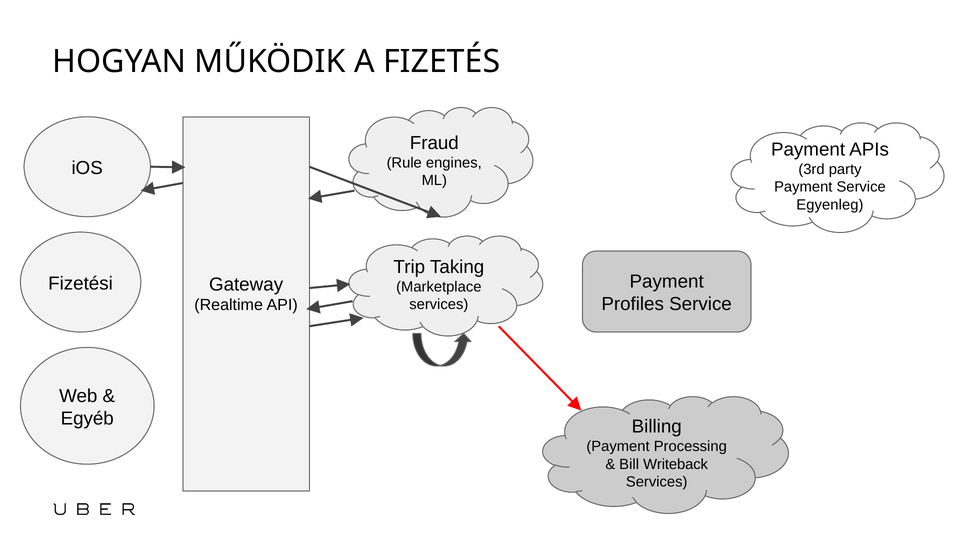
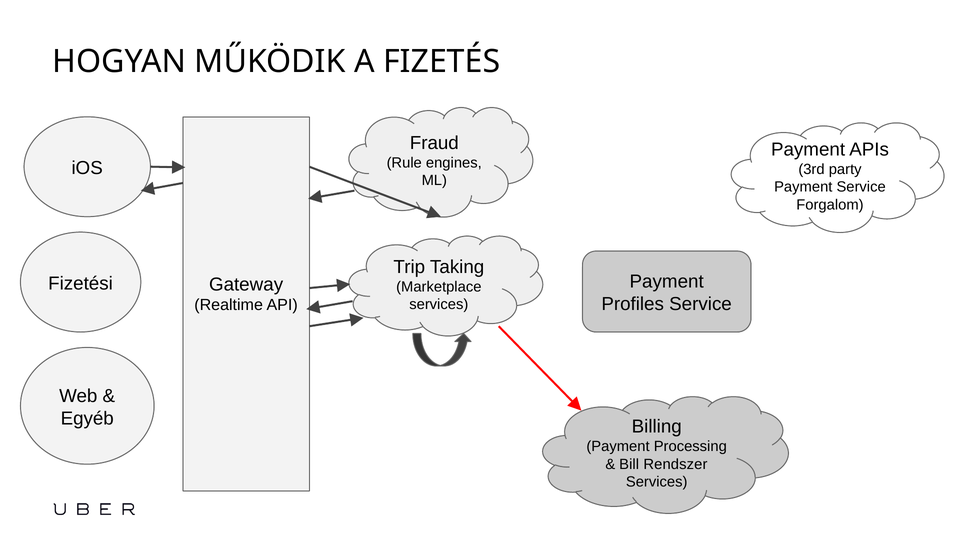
Egyenleg: Egyenleg -> Forgalom
Writeback: Writeback -> Rendszer
